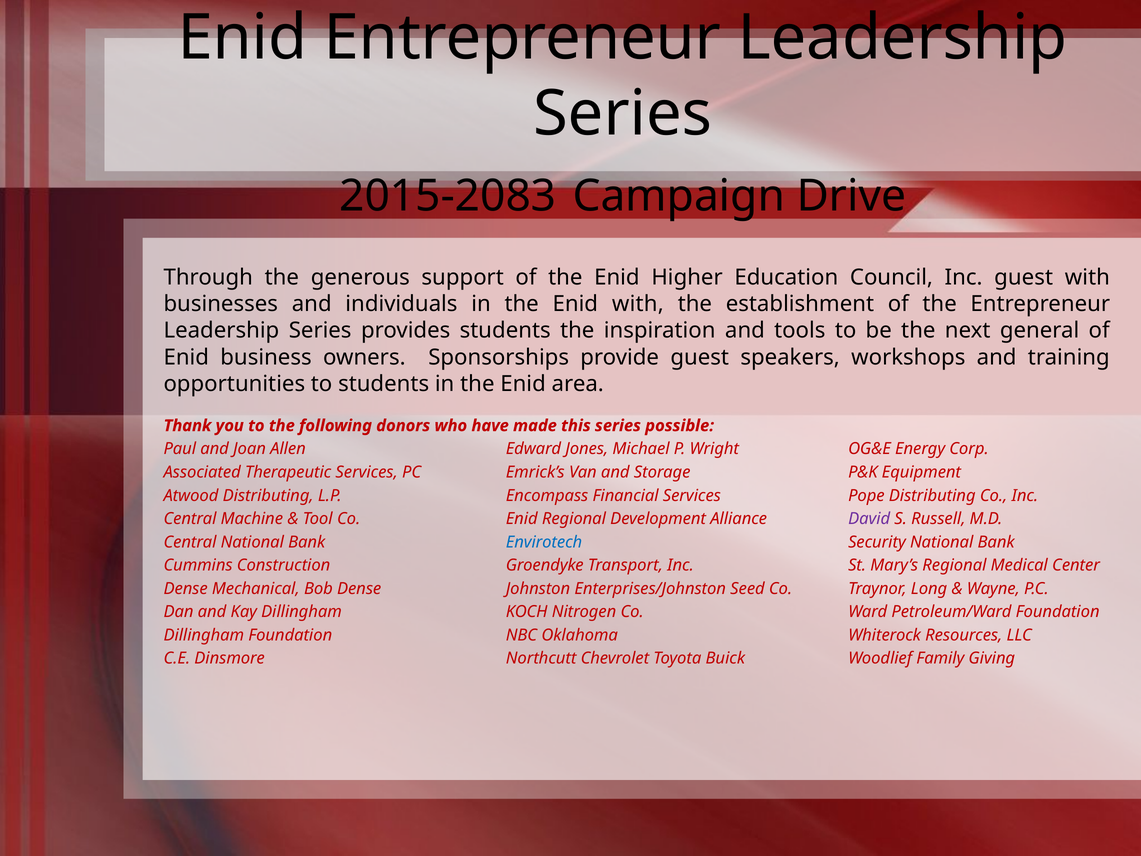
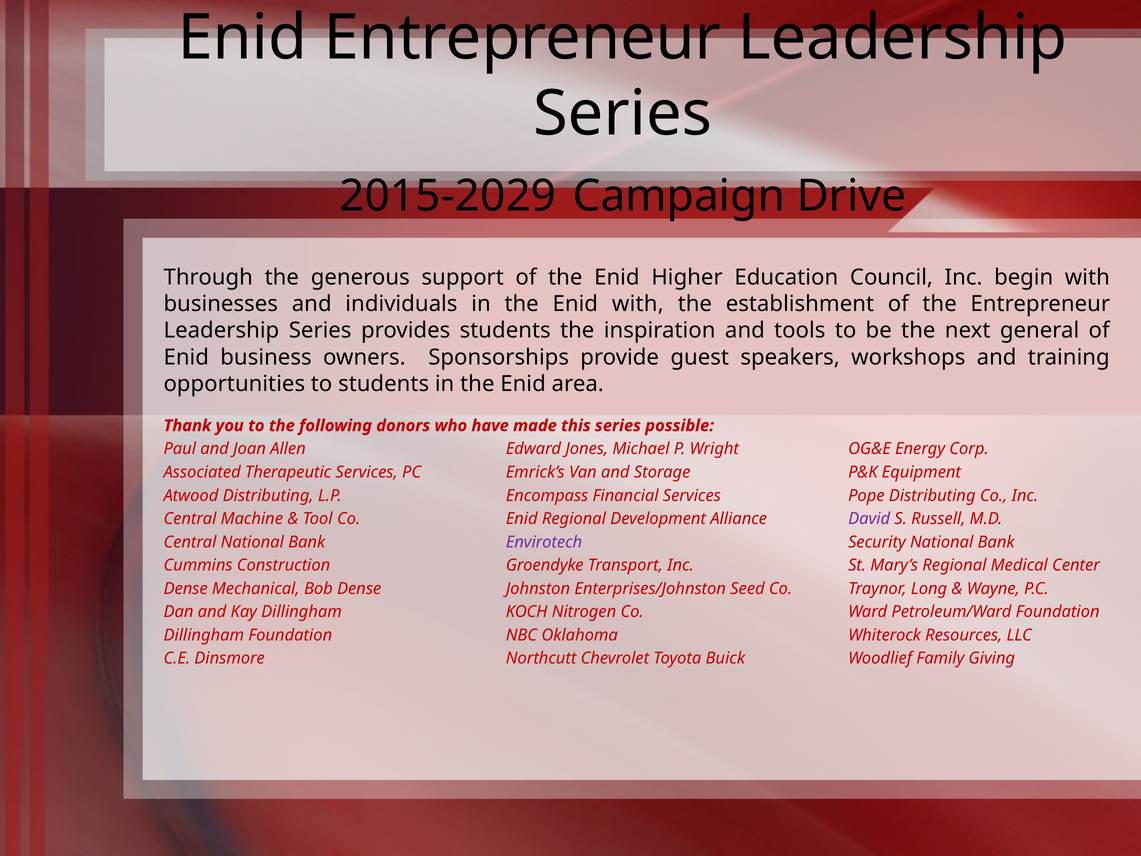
2015-2083: 2015-2083 -> 2015-2029
Inc guest: guest -> begin
Envirotech colour: blue -> purple
